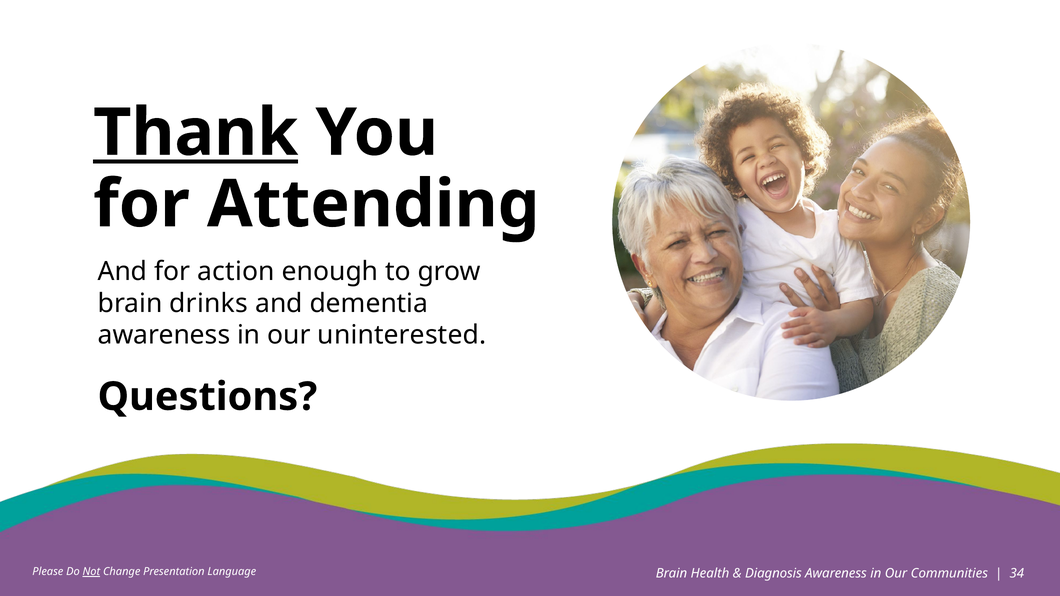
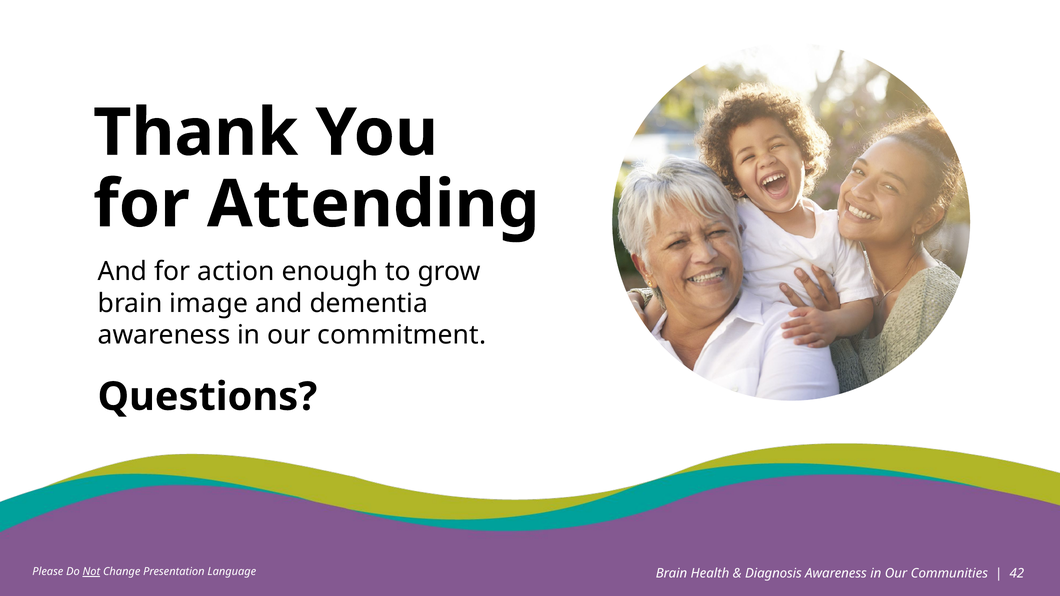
Thank underline: present -> none
drinks: drinks -> image
uninterested: uninterested -> commitment
34: 34 -> 42
